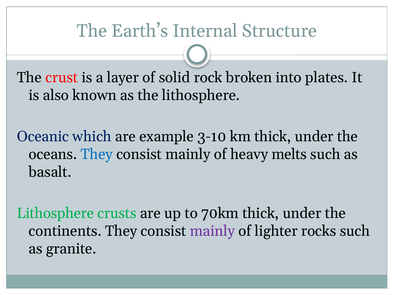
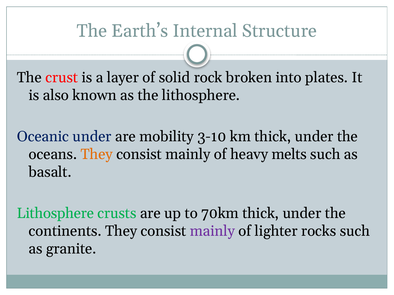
Oceanic which: which -> under
example: example -> mobility
They at (97, 155) colour: blue -> orange
